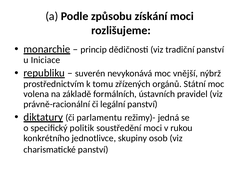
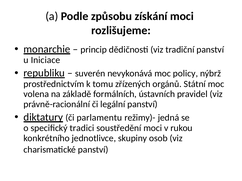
vnější: vnější -> policy
politik: politik -> tradici
